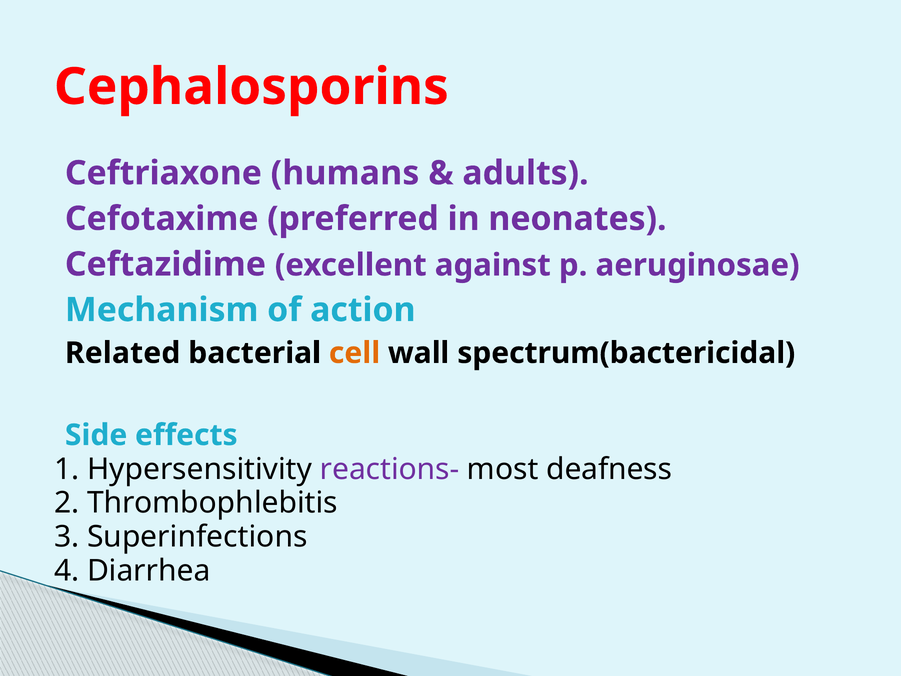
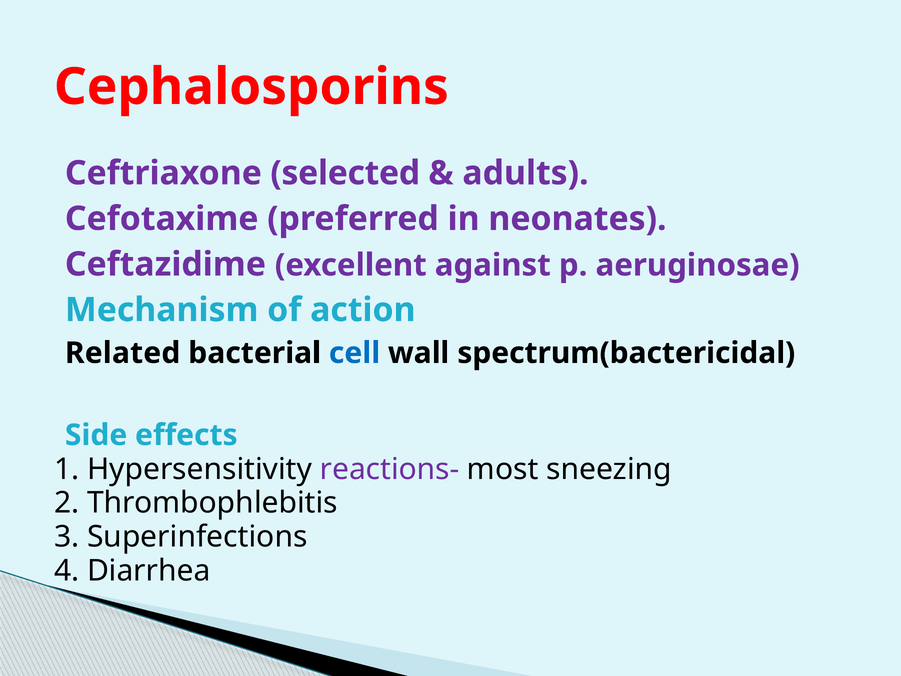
humans: humans -> selected
cell colour: orange -> blue
deafness: deafness -> sneezing
